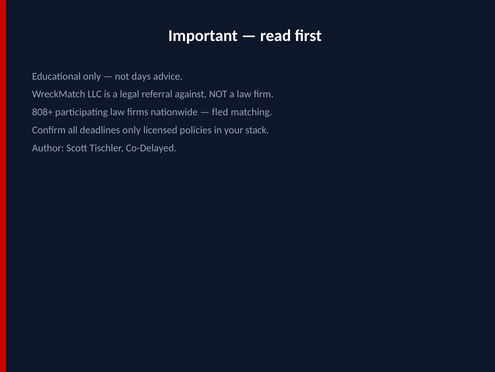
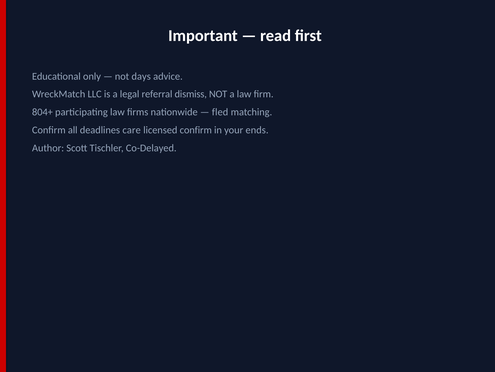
against: against -> dismiss
808+: 808+ -> 804+
deadlines only: only -> care
licensed policies: policies -> confirm
stack: stack -> ends
